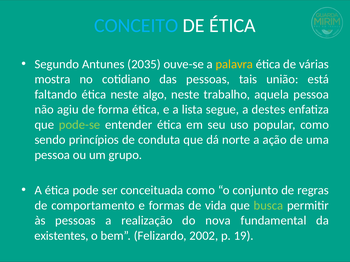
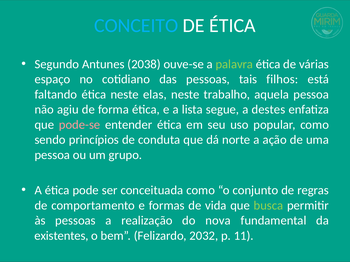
2035: 2035 -> 2038
palavra colour: yellow -> light green
mostra: mostra -> espaço
união: união -> filhos
algo: algo -> elas
pode-se colour: light green -> pink
2002: 2002 -> 2032
19: 19 -> 11
